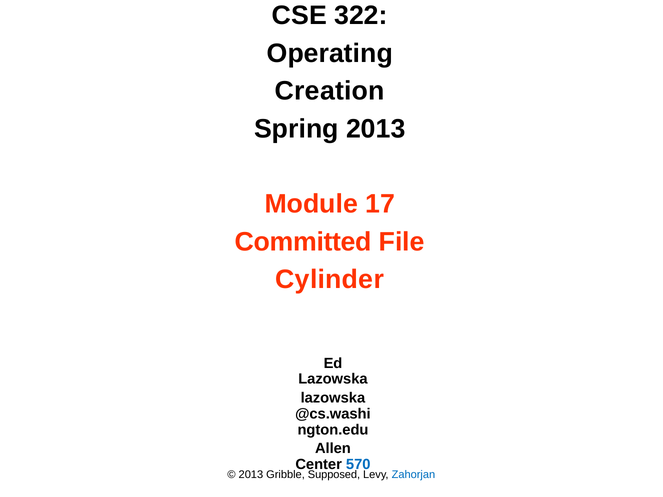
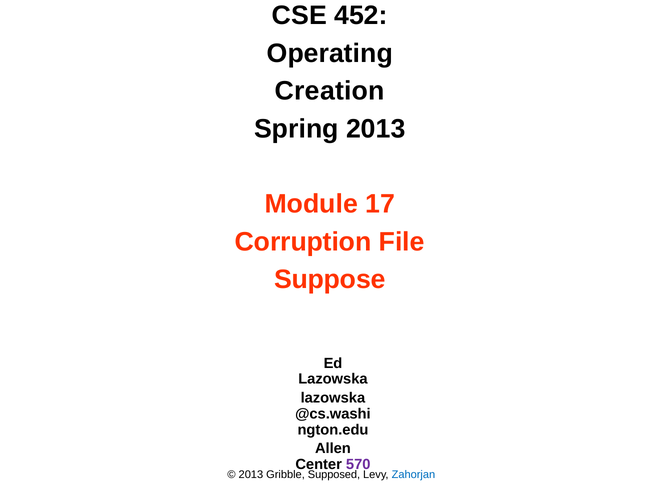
322: 322 -> 452
Committed: Committed -> Corruption
Cylinder: Cylinder -> Suppose
570 colour: blue -> purple
